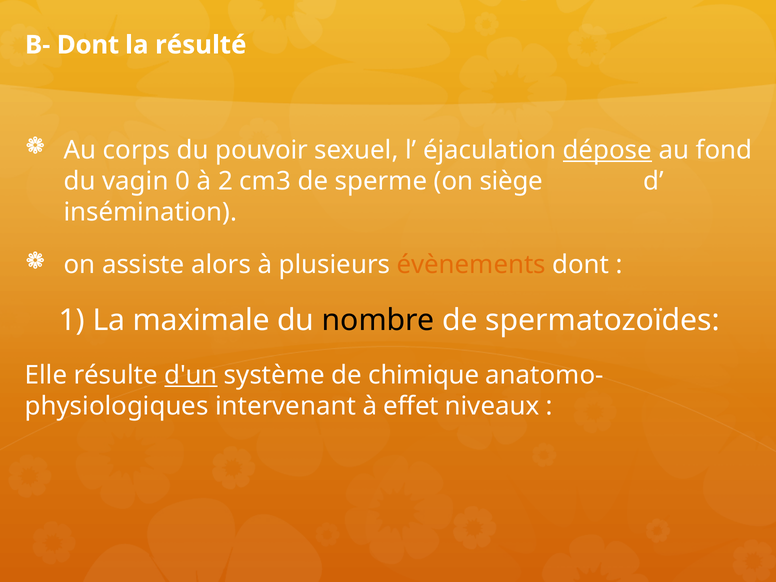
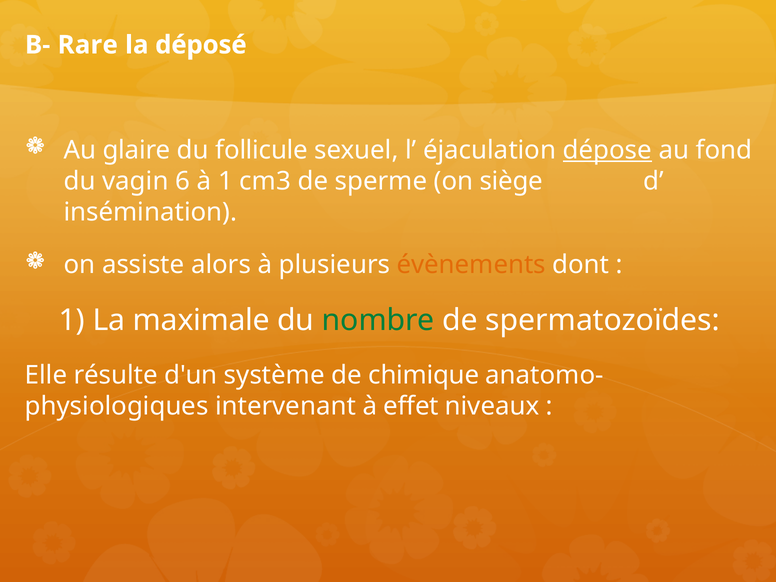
B- Dont: Dont -> Rare
résulté: résulté -> déposé
corps: corps -> glaire
pouvoir: pouvoir -> follicule
0: 0 -> 6
à 2: 2 -> 1
nombre colour: black -> green
d'un underline: present -> none
